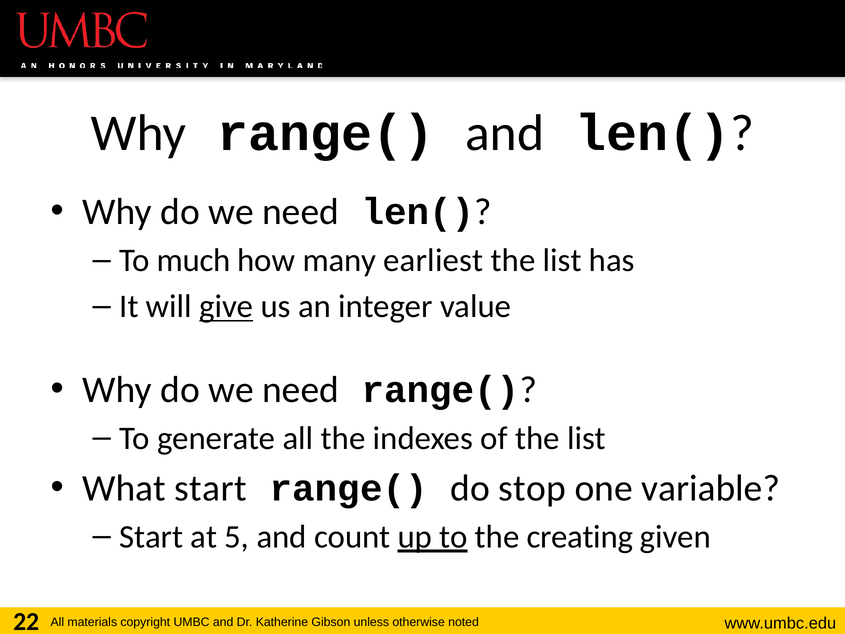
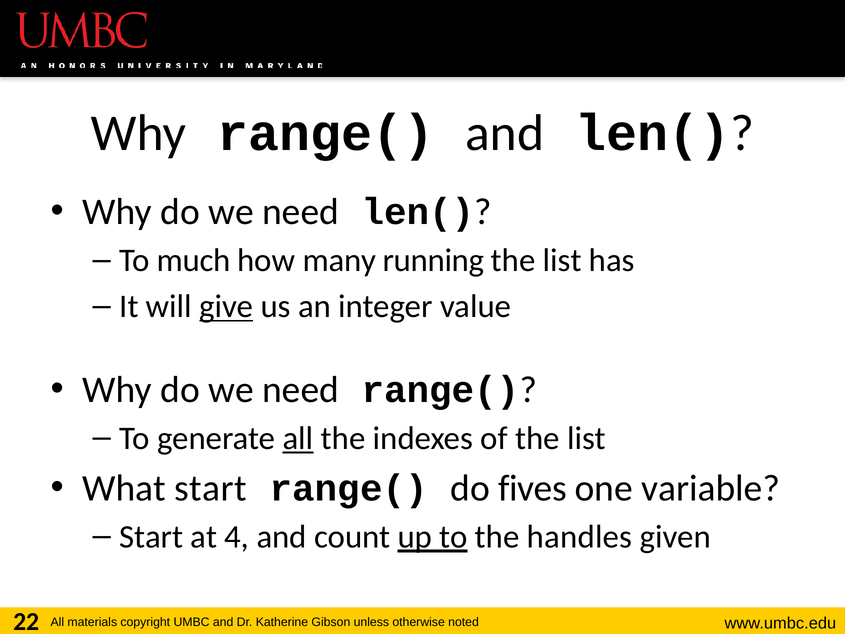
earliest: earliest -> running
all at (298, 438) underline: none -> present
stop: stop -> fives
5: 5 -> 4
creating: creating -> handles
